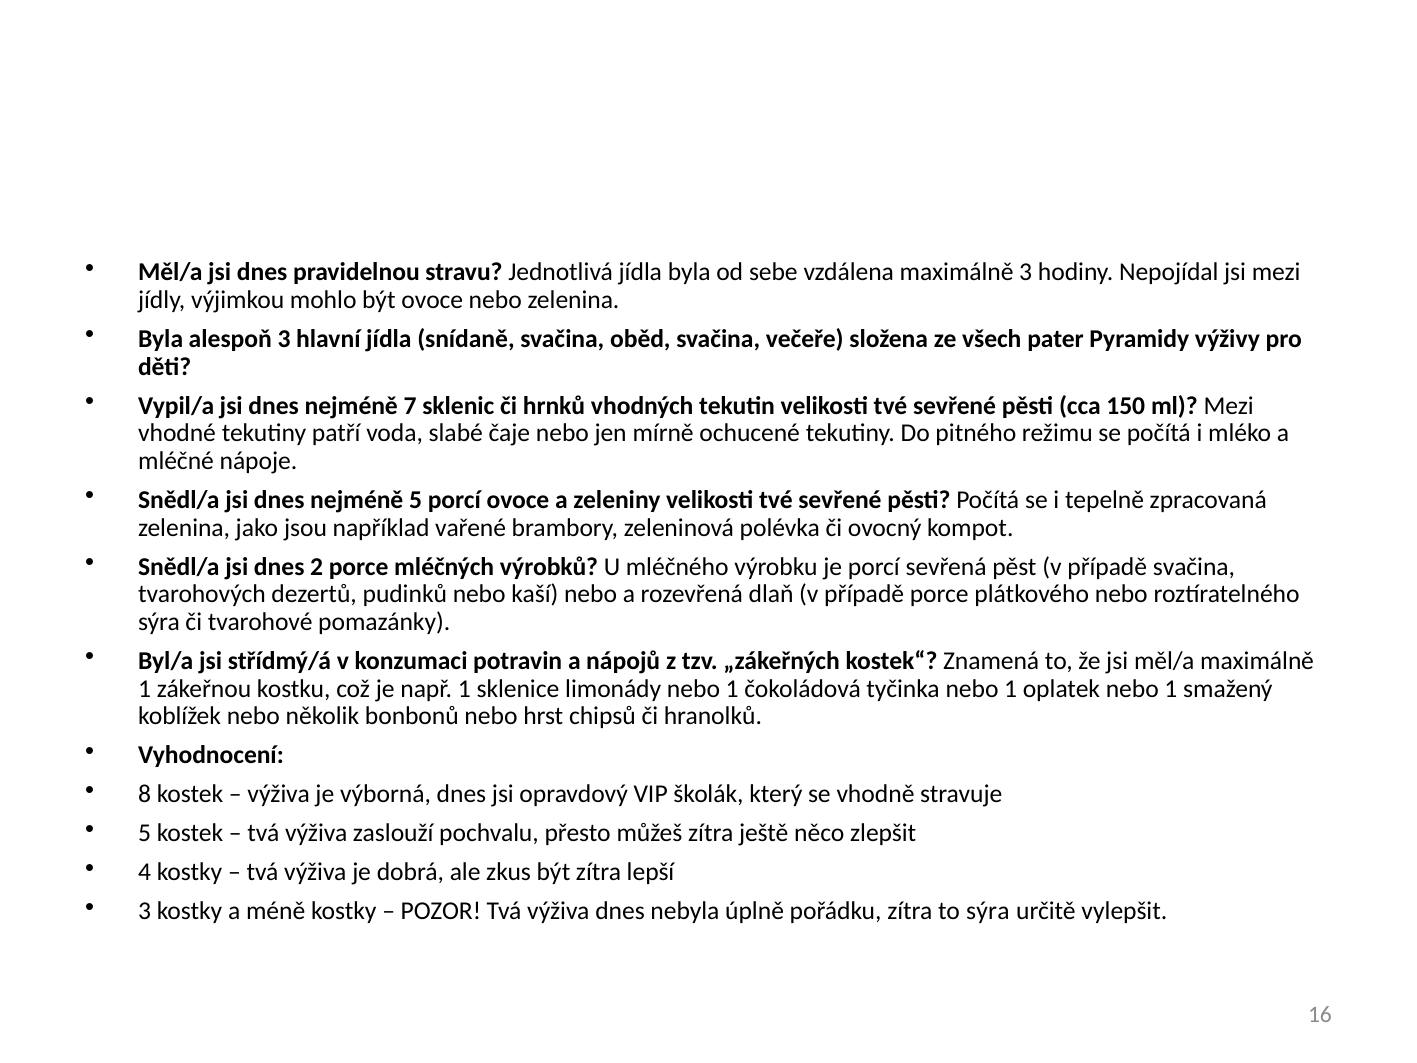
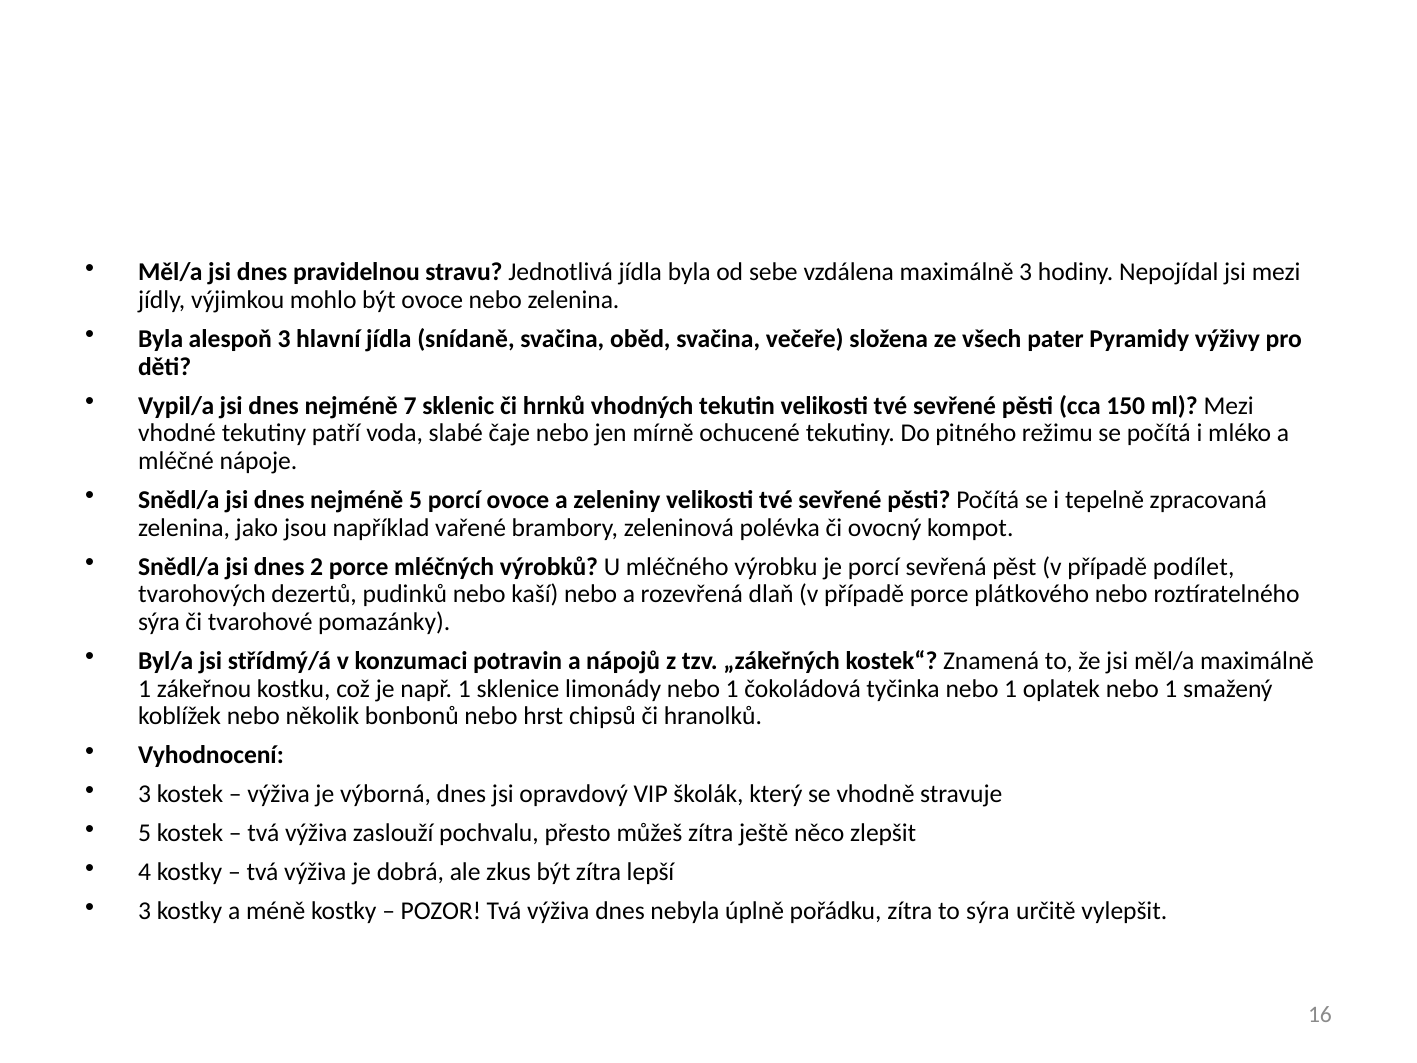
případě svačina: svačina -> podílet
8 at (145, 794): 8 -> 3
